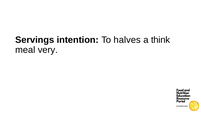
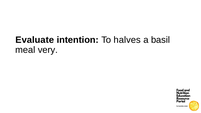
Servings: Servings -> Evaluate
think: think -> basil
